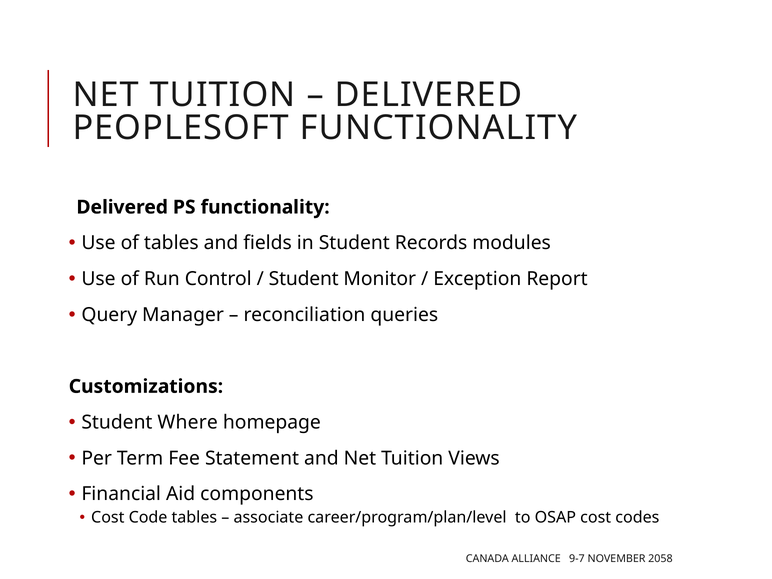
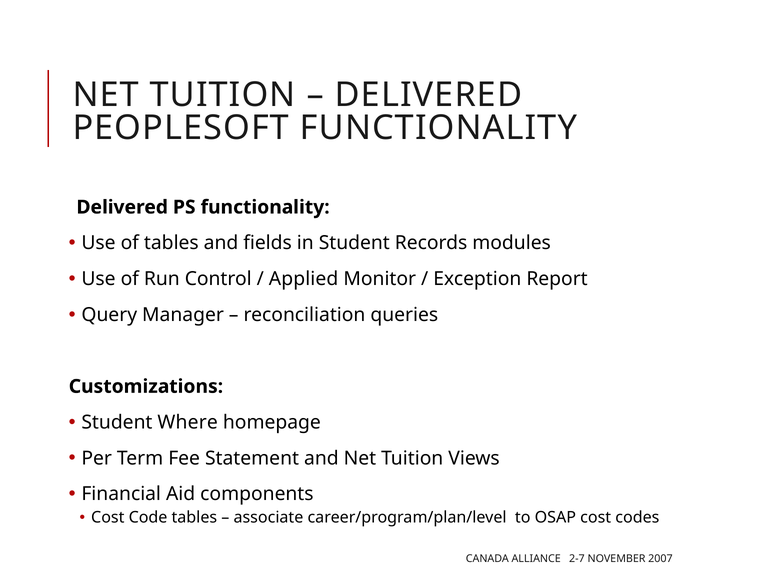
Student at (304, 279): Student -> Applied
9-7: 9-7 -> 2-7
2058: 2058 -> 2007
